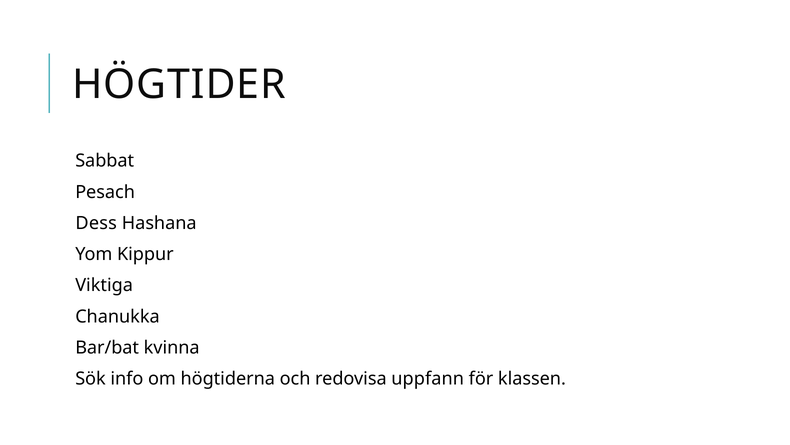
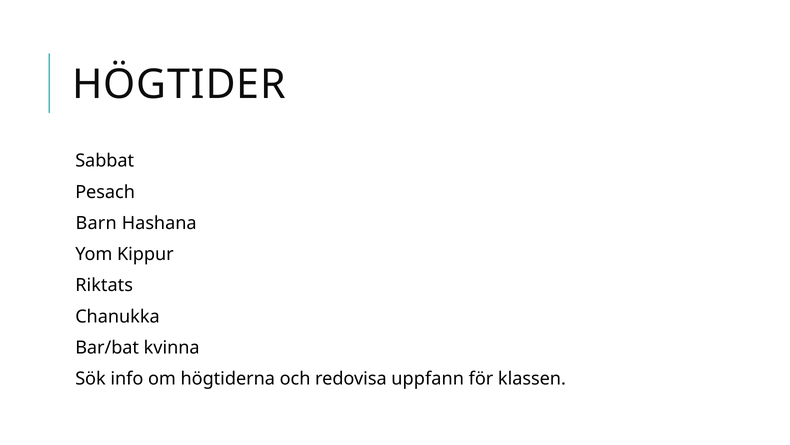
Dess: Dess -> Barn
Viktiga: Viktiga -> Riktats
